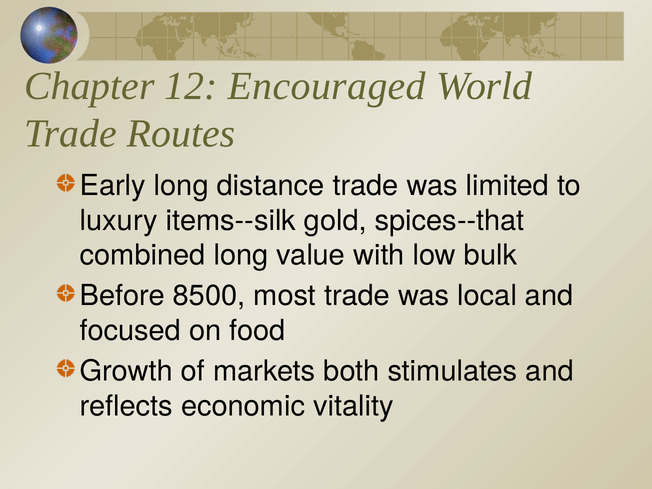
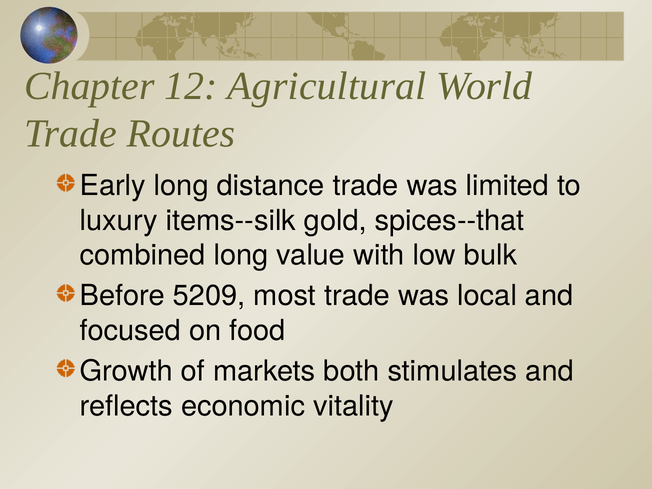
Encouraged: Encouraged -> Agricultural
8500: 8500 -> 5209
